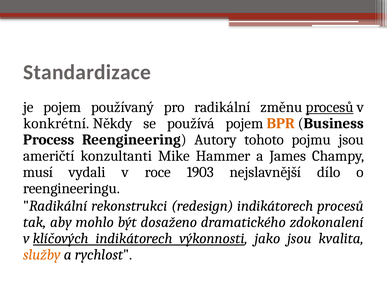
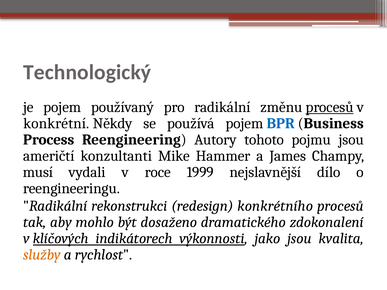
Standardizace: Standardizace -> Technologický
BPR colour: orange -> blue
1903: 1903 -> 1999
redesign indikátorech: indikátorech -> konkrétního
